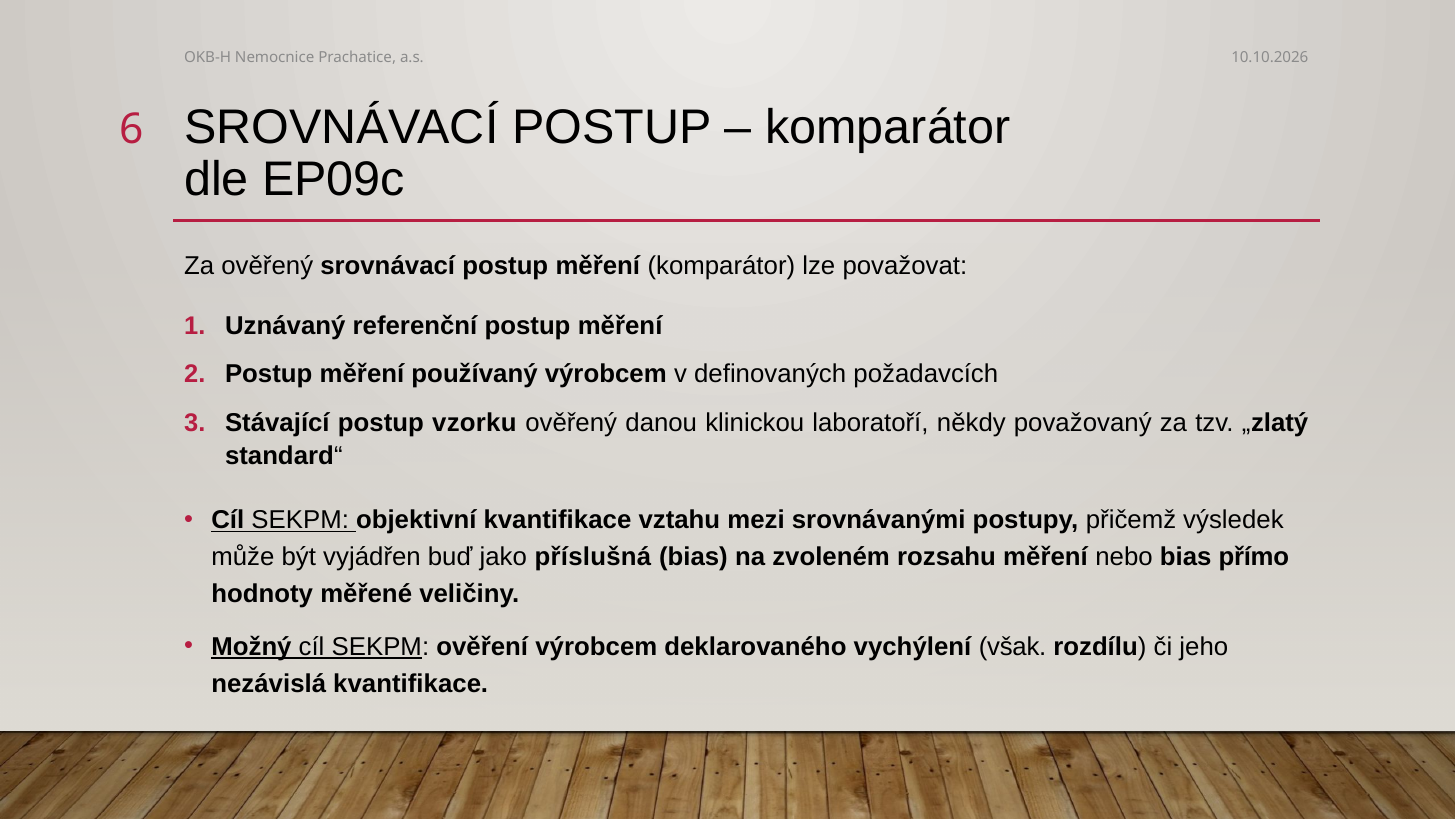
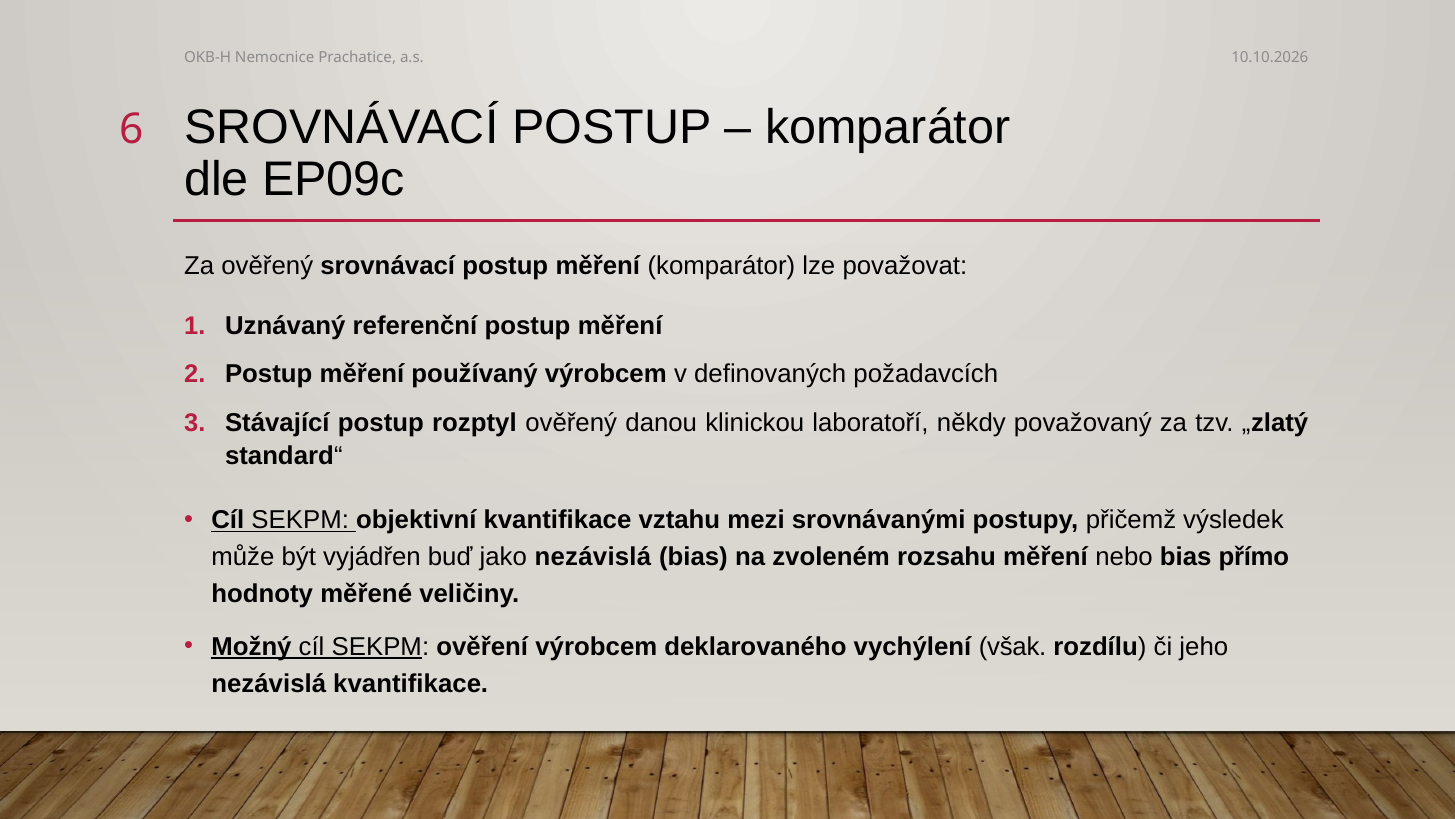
vzorku: vzorku -> rozptyl
jako příslušná: příslušná -> nezávislá
